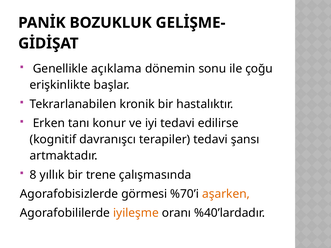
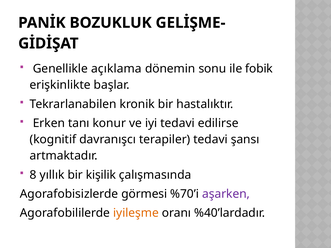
çoğu: çoğu -> fobik
trene: trene -> kişilik
aşarken colour: orange -> purple
